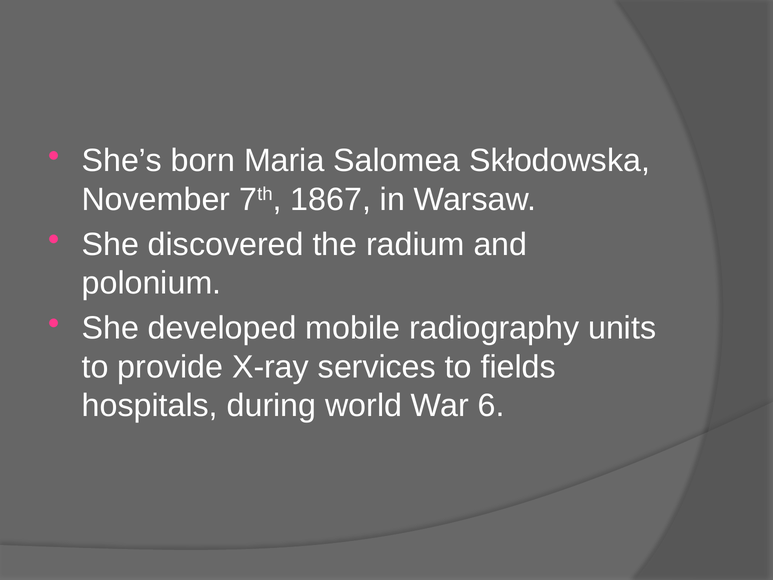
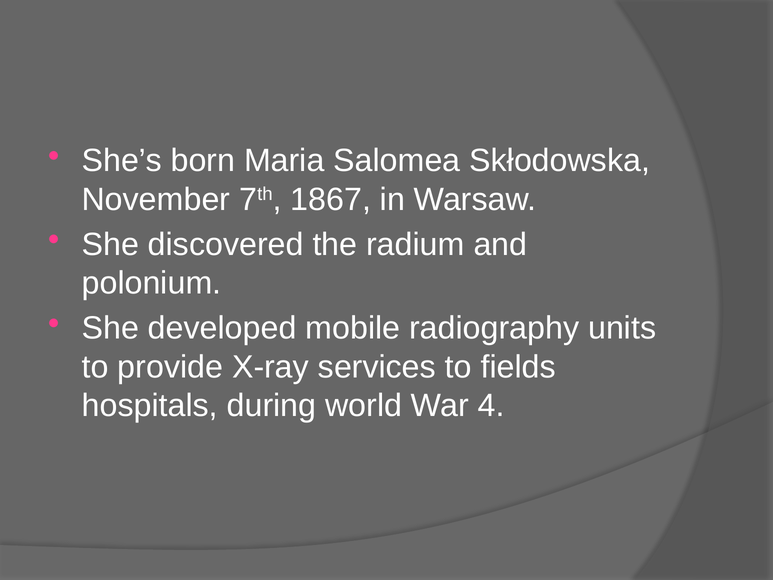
6: 6 -> 4
